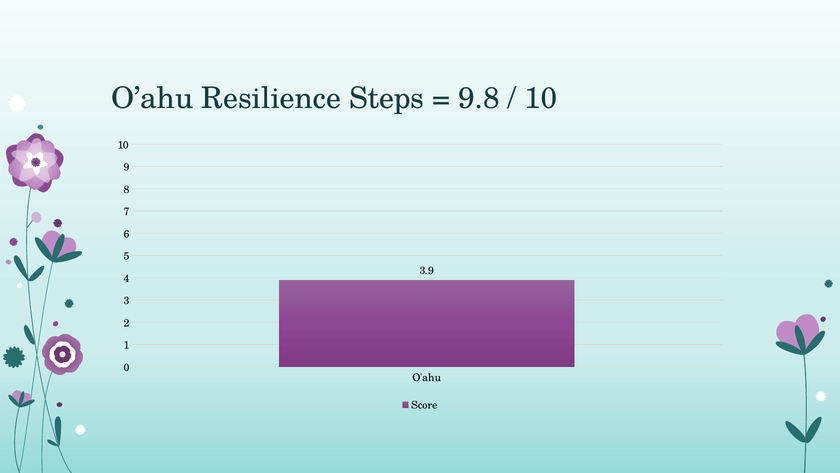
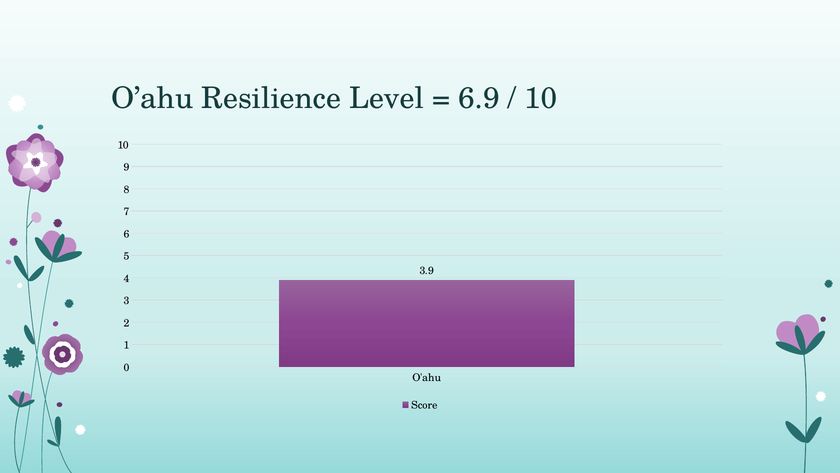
Steps: Steps -> Level
9.8: 9.8 -> 6.9
